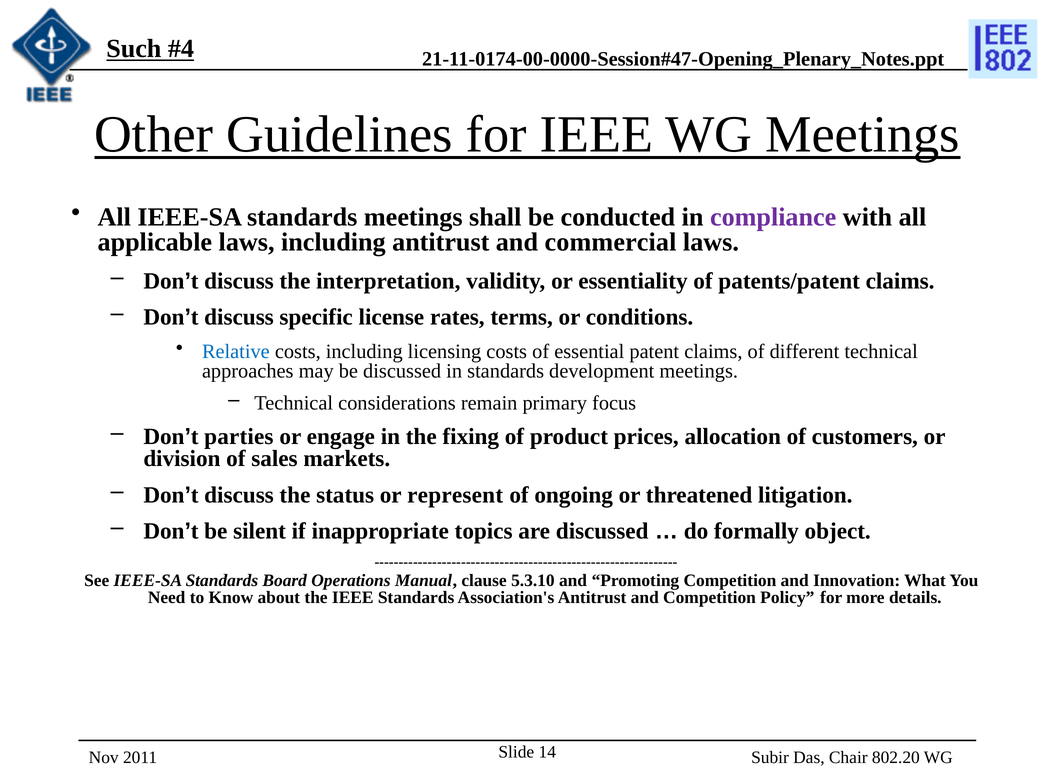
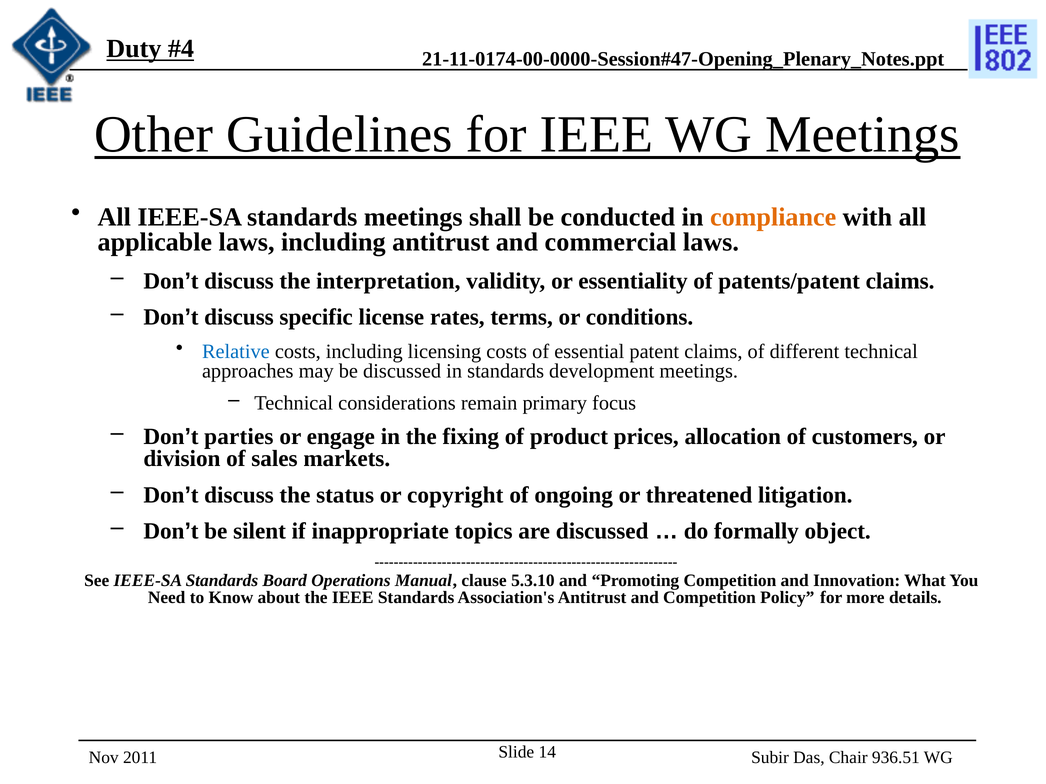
Such: Such -> Duty
compliance colour: purple -> orange
represent: represent -> copyright
802.20: 802.20 -> 936.51
